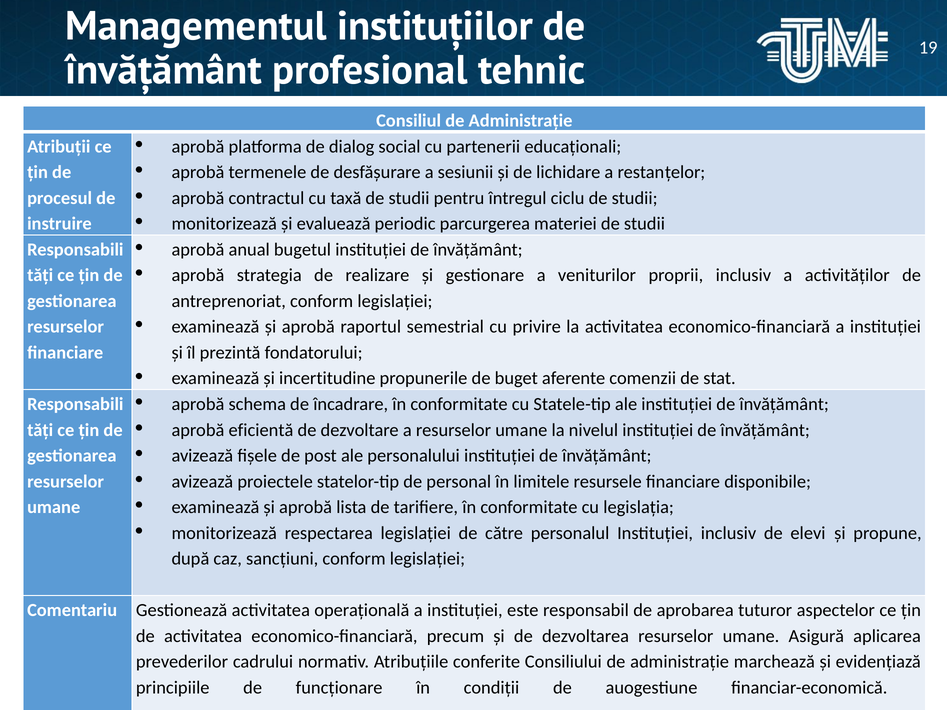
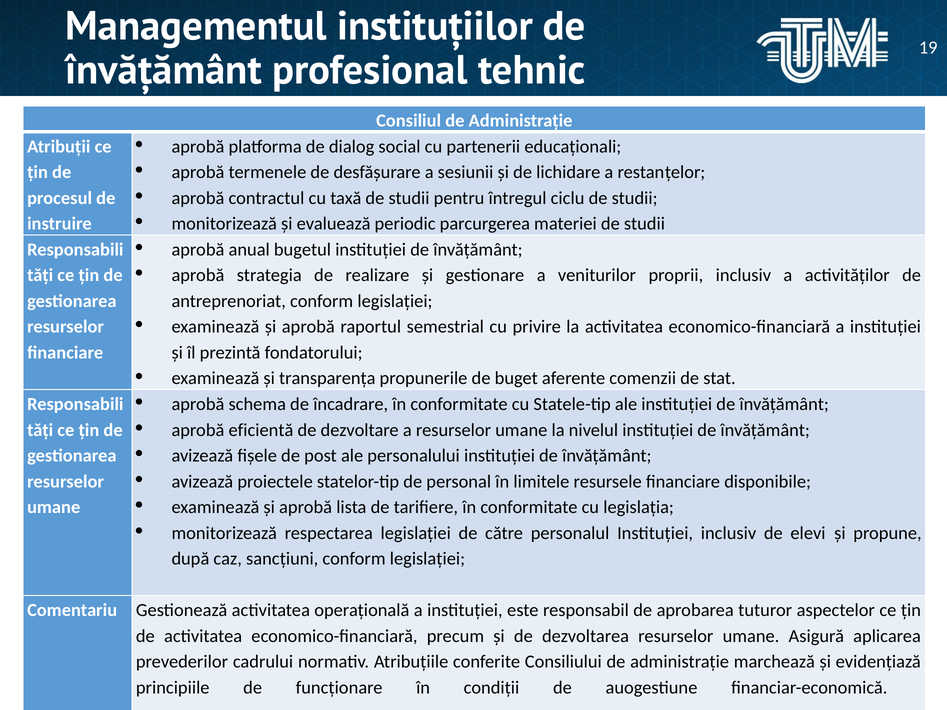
incertitudine: incertitudine -> transparența
